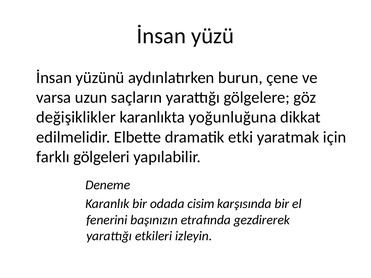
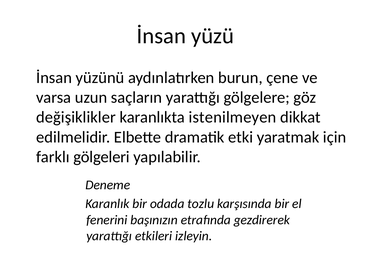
yoğunluğuna: yoğunluğuna -> istenilmeyen
cisim: cisim -> tozlu
